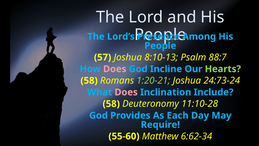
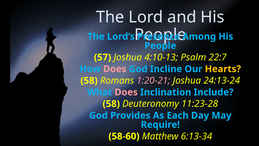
8:10-13: 8:10-13 -> 4:10-13
88:7: 88:7 -> 22:7
Hearts colour: light green -> yellow
1:20-21 colour: light green -> pink
24:73-24: 24:73-24 -> 24:13-24
11:10-28: 11:10-28 -> 11:23-28
55-60: 55-60 -> 58-60
6:62-34: 6:62-34 -> 6:13-34
